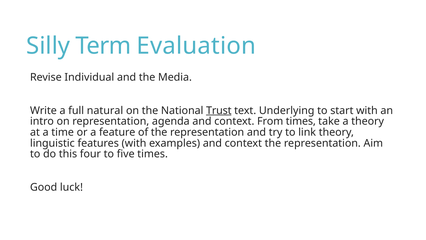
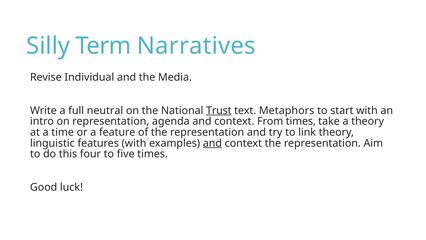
Evaluation: Evaluation -> Narratives
natural: natural -> neutral
Underlying: Underlying -> Metaphors
and at (212, 143) underline: none -> present
